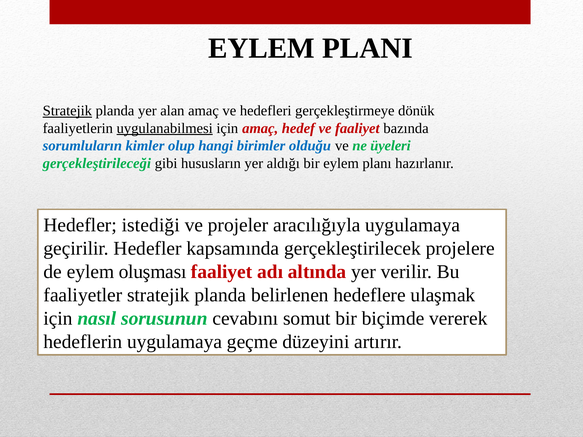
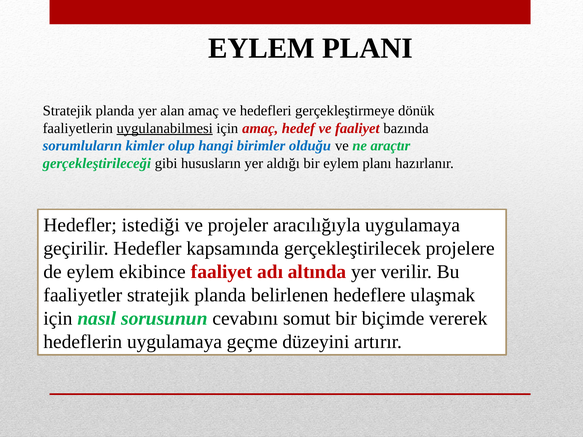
Stratejik at (67, 111) underline: present -> none
üyeleri: üyeleri -> araçtır
oluşması: oluşması -> ekibince
